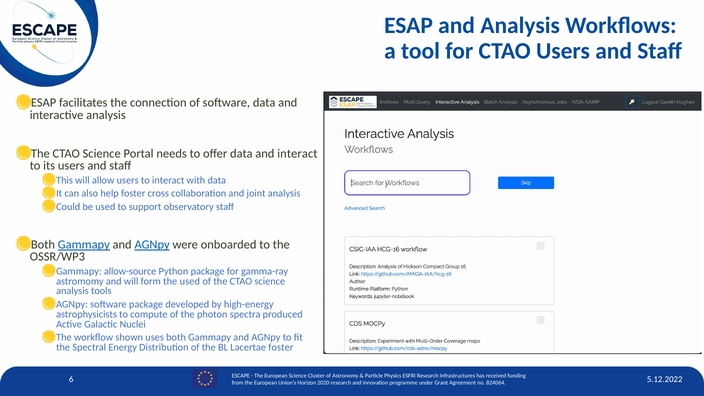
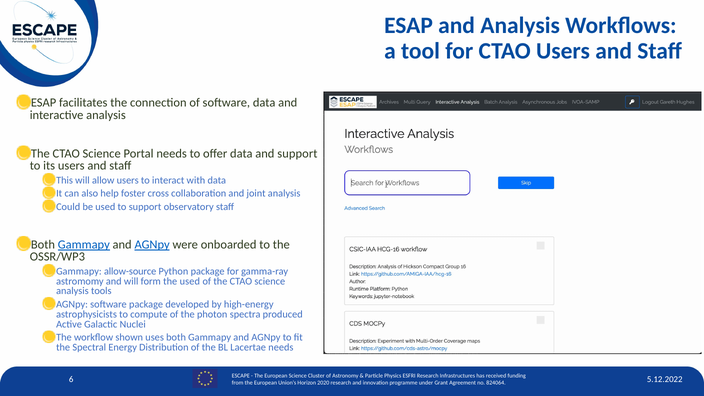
and interact: interact -> support
Lacertae foster: foster -> needs
